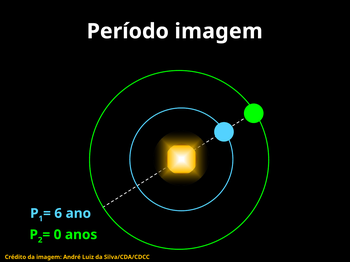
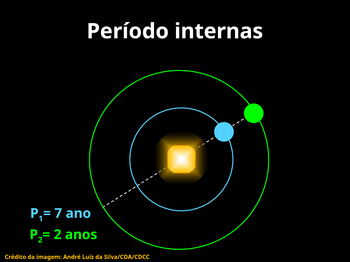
Período imagem: imagem -> internas
6: 6 -> 7
0 at (58, 235): 0 -> 2
